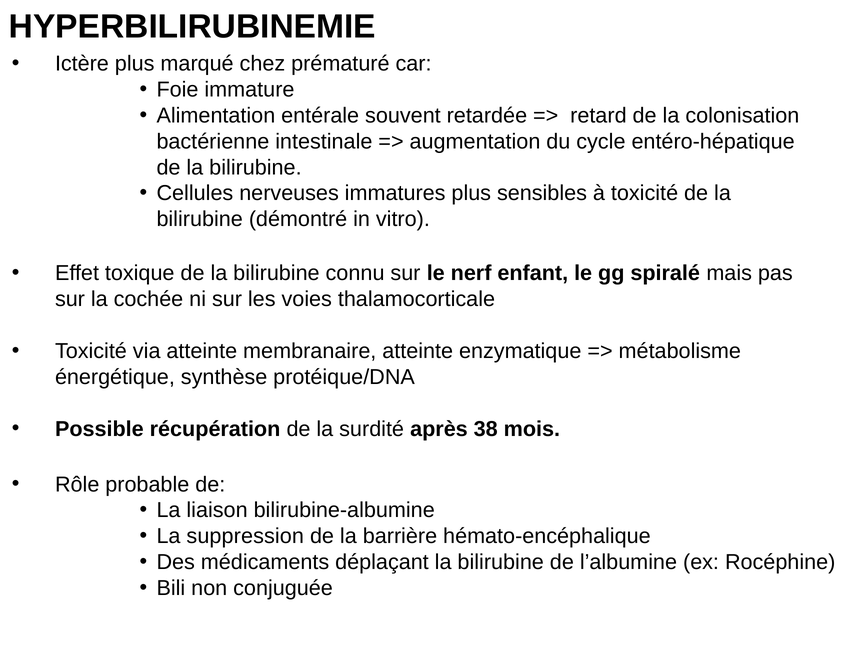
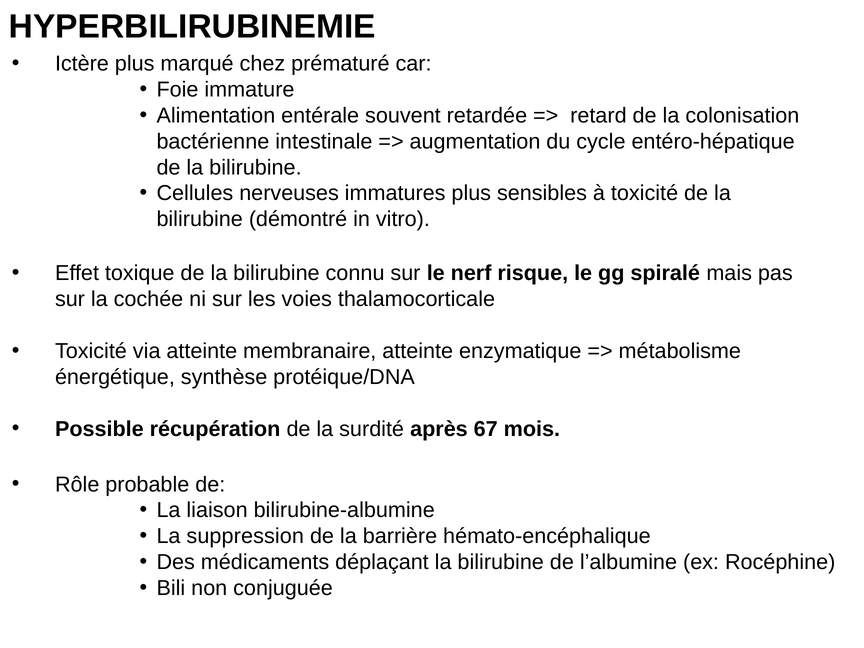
enfant: enfant -> risque
38: 38 -> 67
